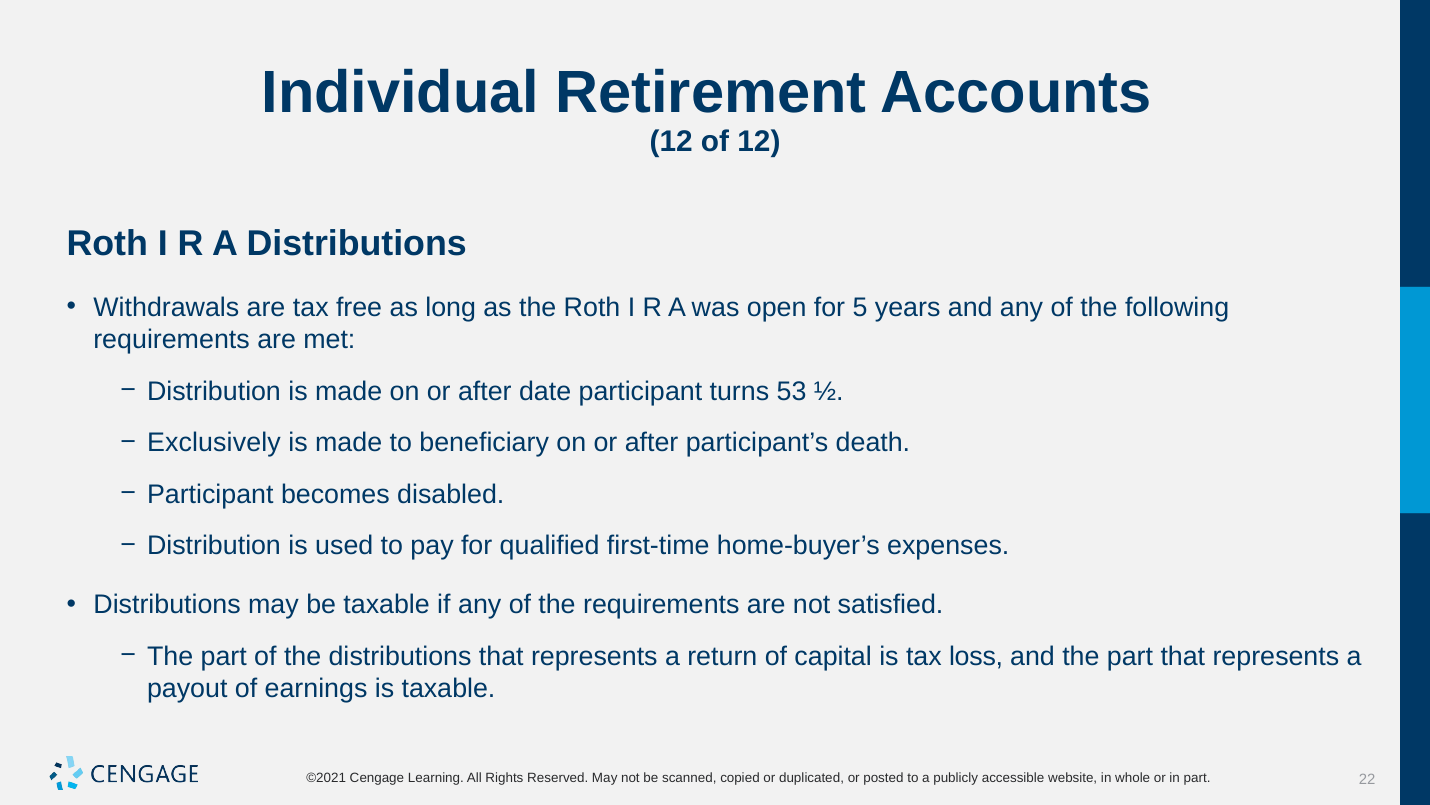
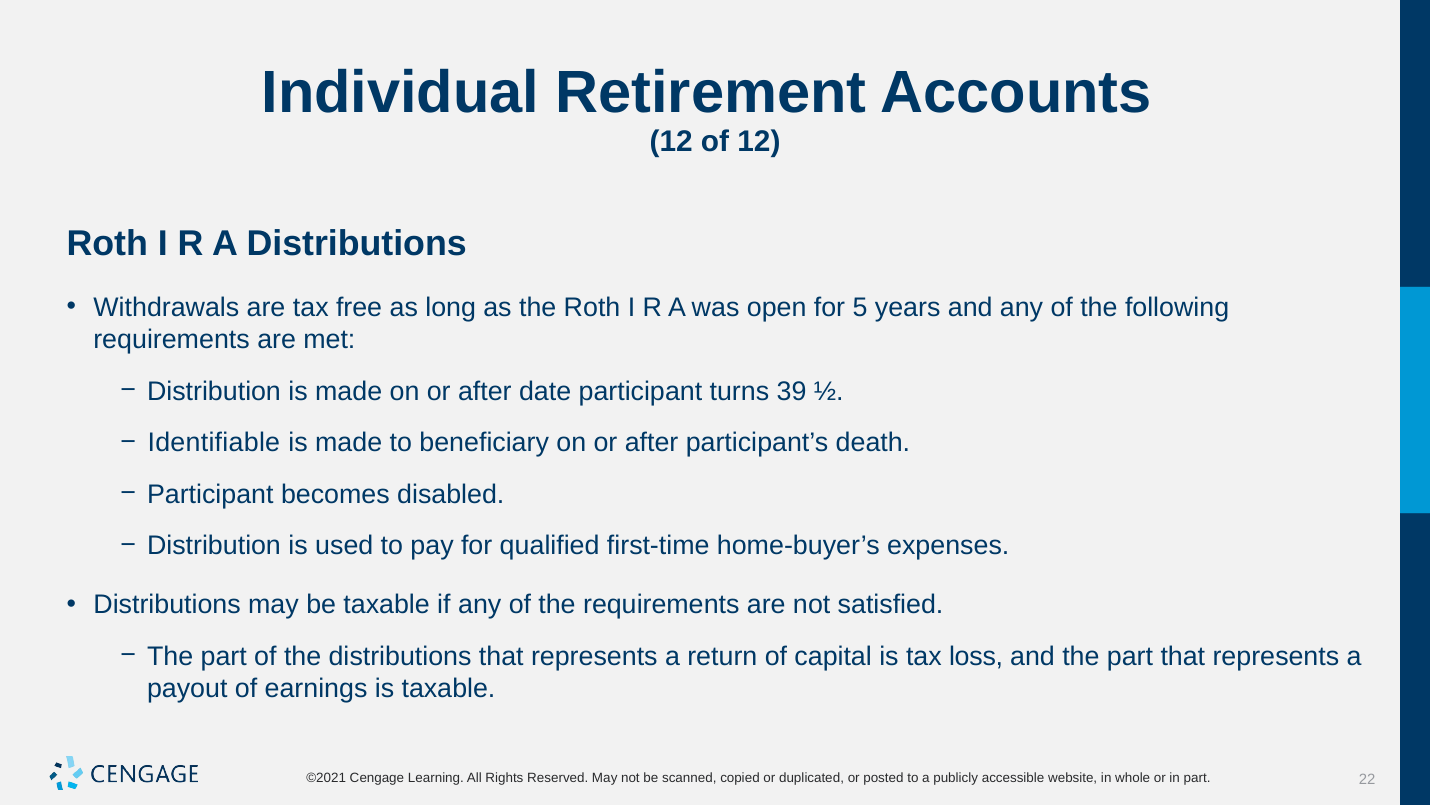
53: 53 -> 39
Exclusively: Exclusively -> Identifiable
